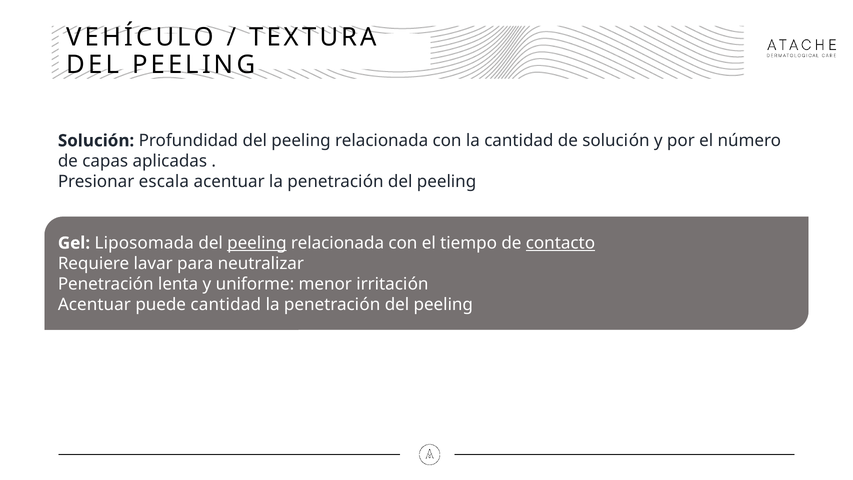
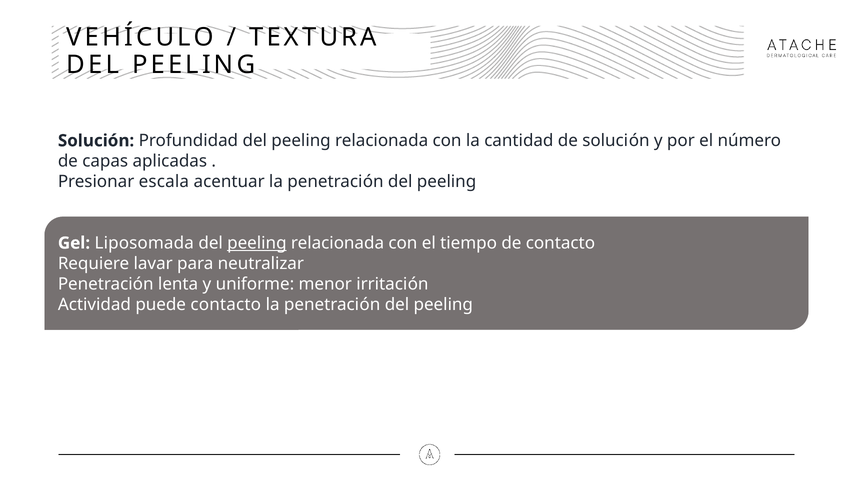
contacto at (560, 243) underline: present -> none
Acentuar at (94, 304): Acentuar -> Actividad
puede cantidad: cantidad -> contacto
